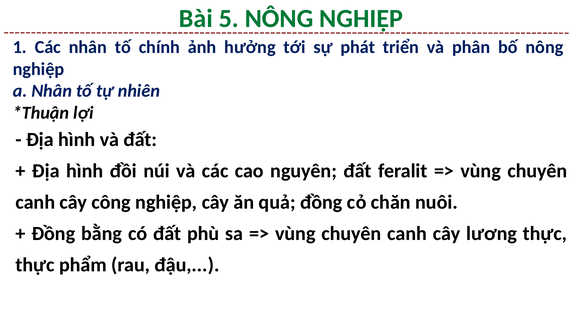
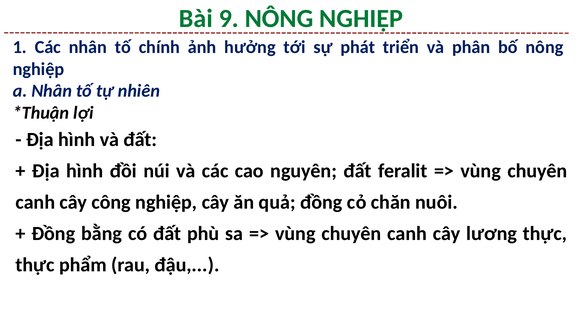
5: 5 -> 9
